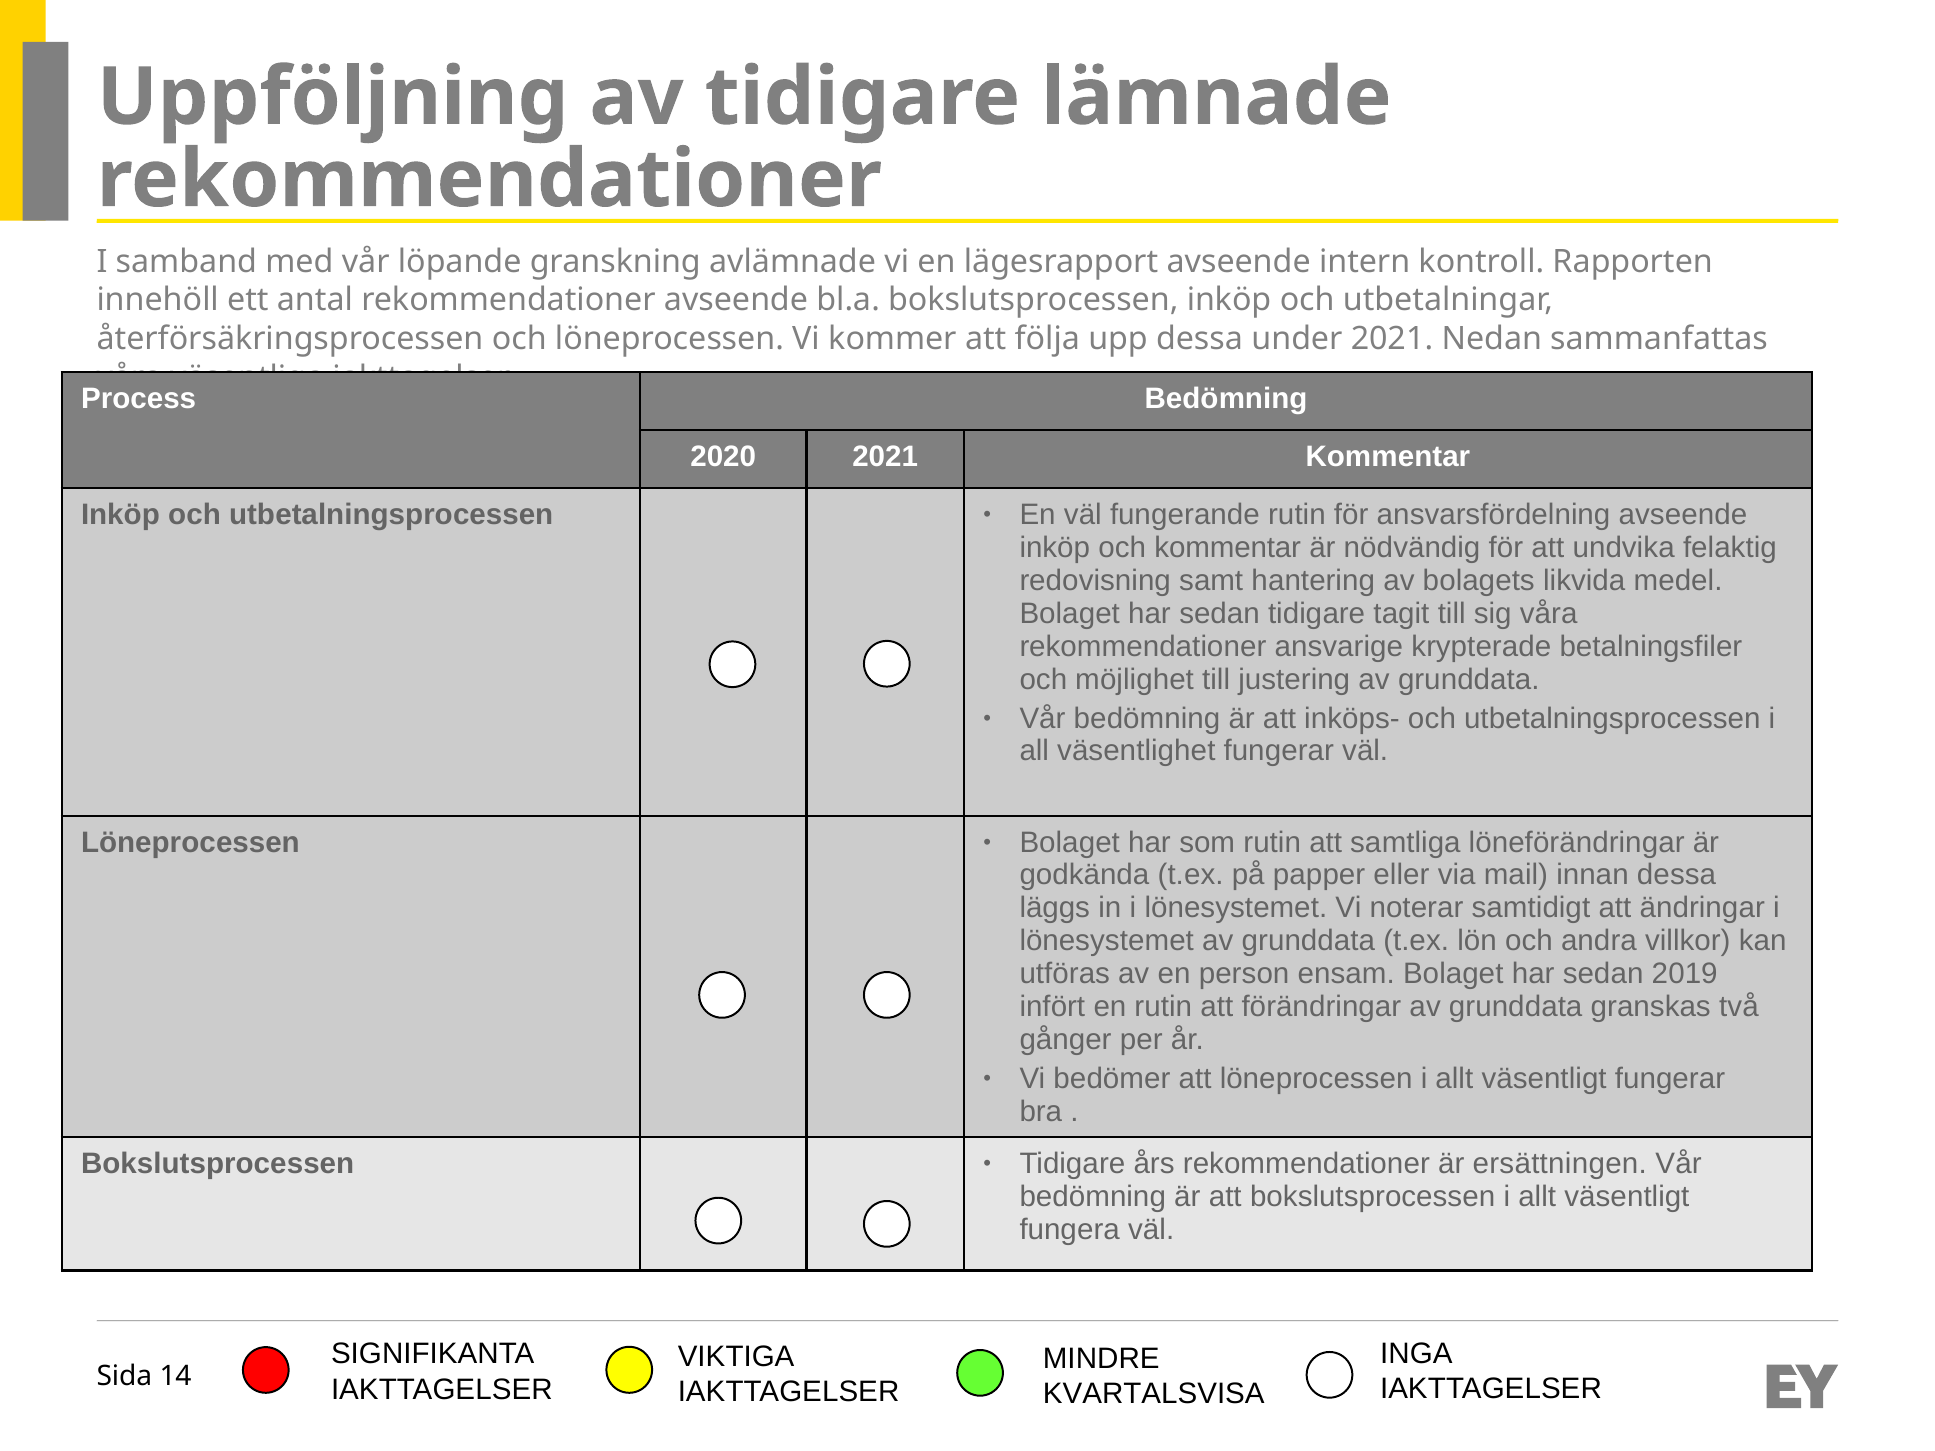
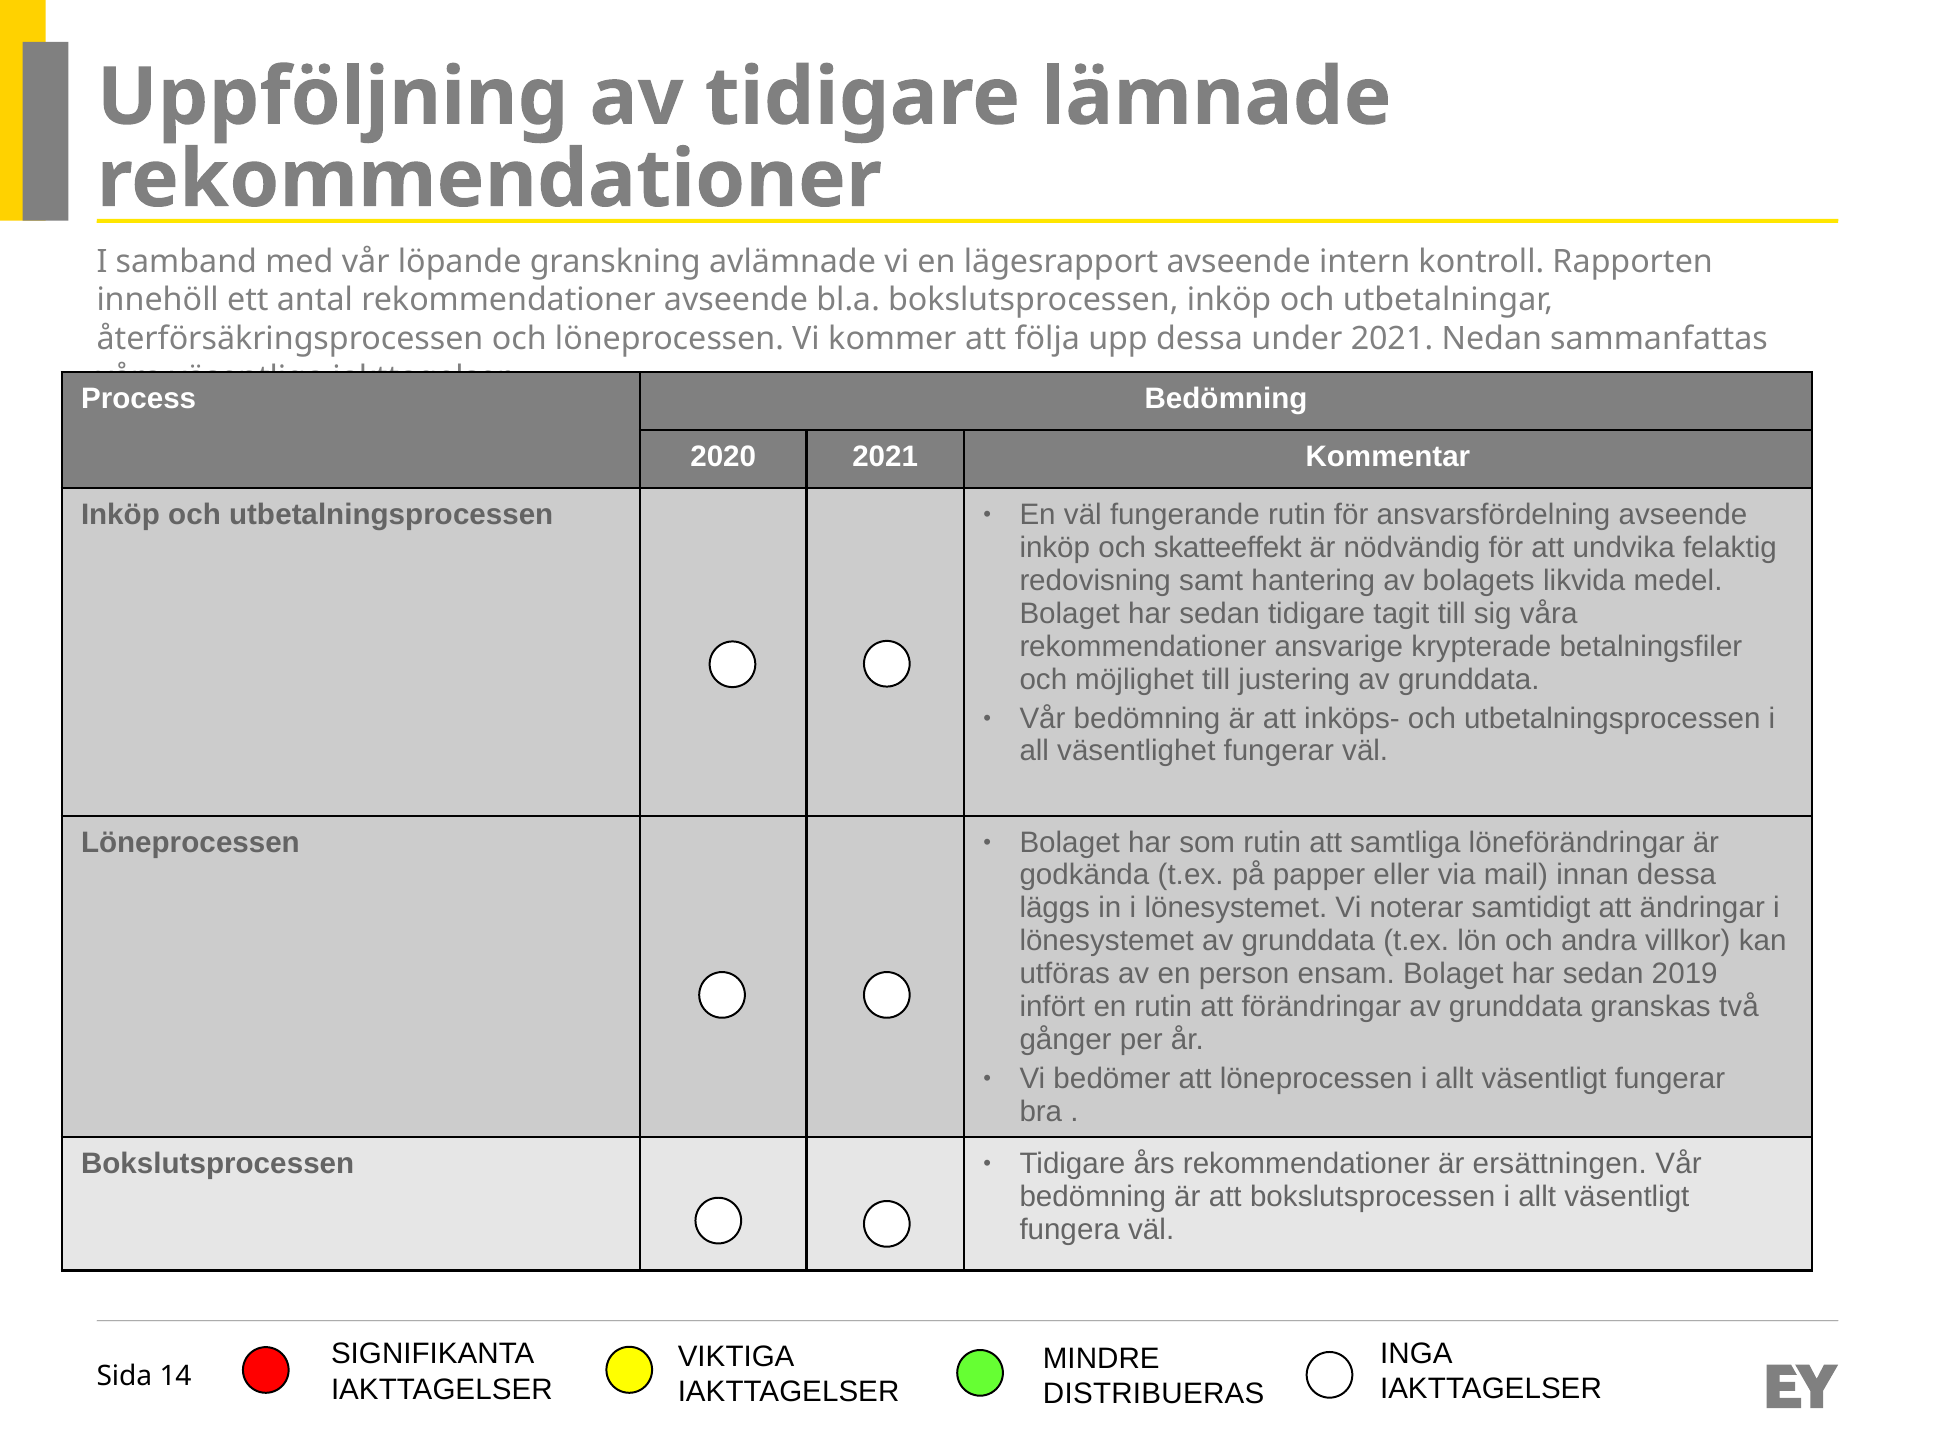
och kommentar: kommentar -> skatteeffekt
KVARTALSVISA: KVARTALSVISA -> DISTRIBUERAS
